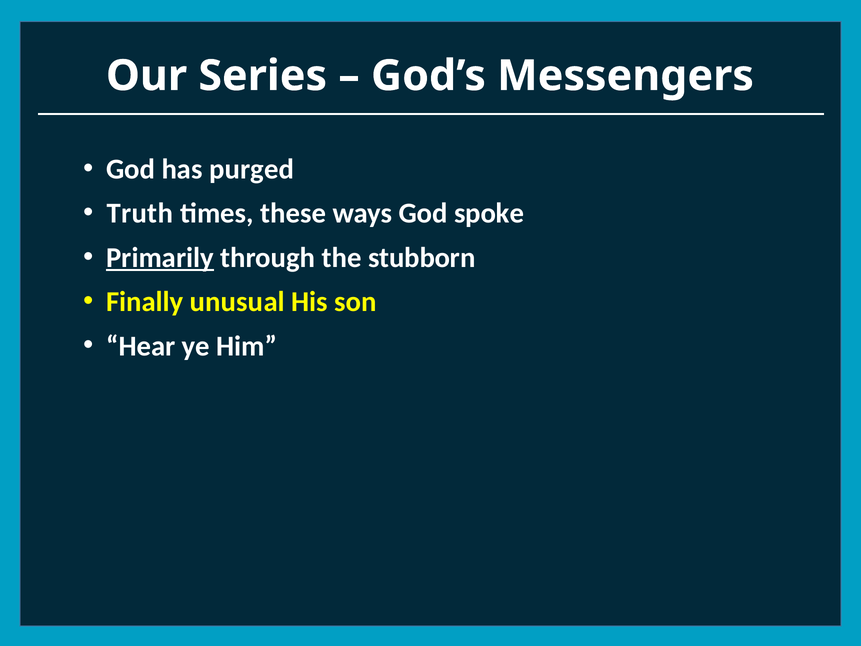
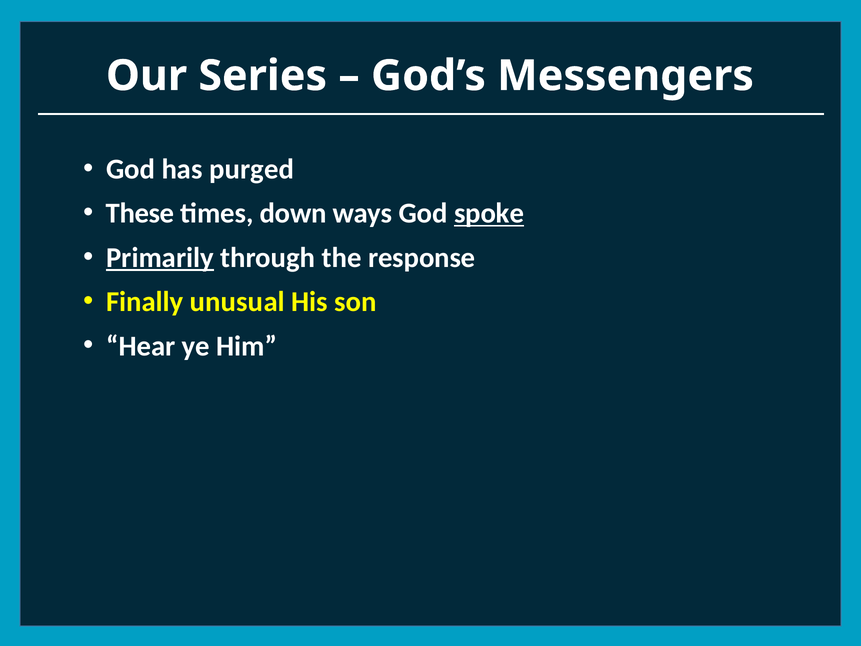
Truth: Truth -> These
these: these -> down
spoke underline: none -> present
stubborn: stubborn -> response
